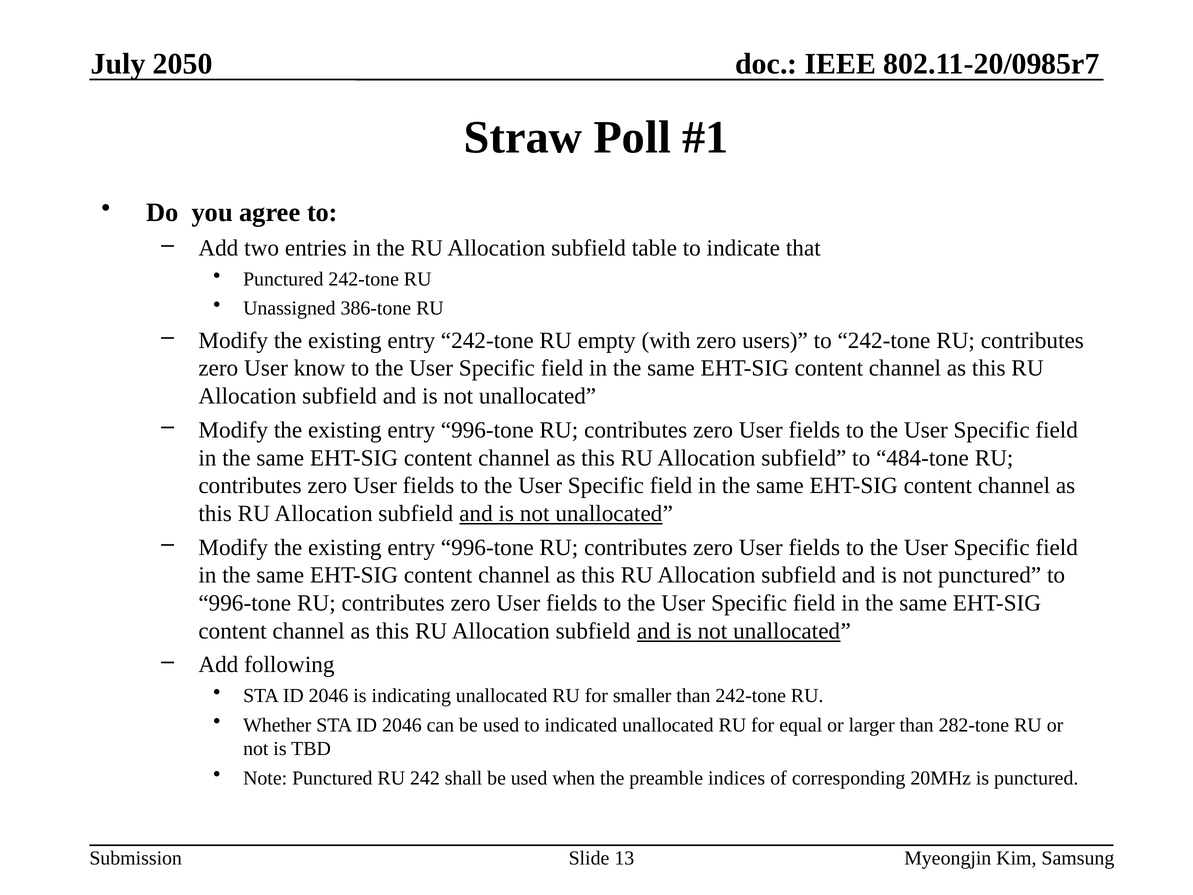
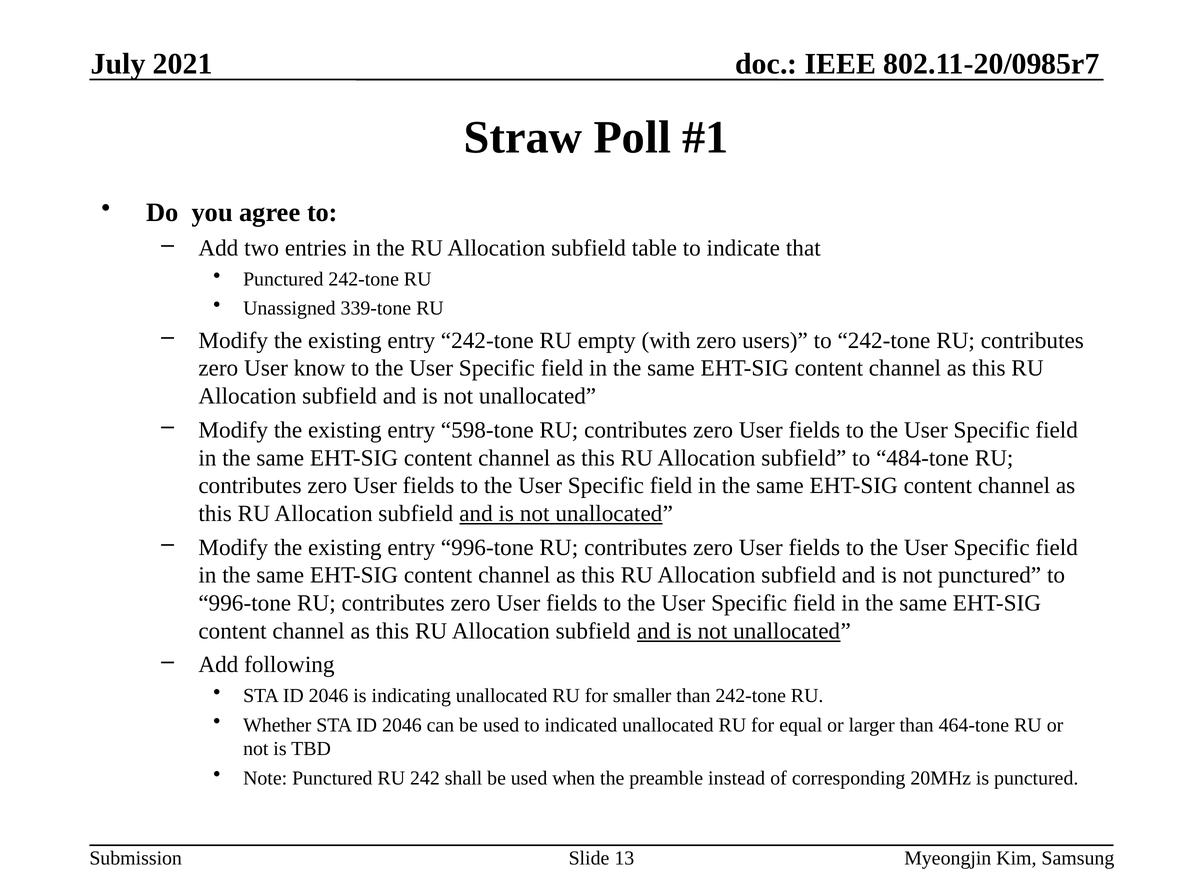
2050: 2050 -> 2021
386-tone: 386-tone -> 339-tone
996-tone at (487, 430): 996-tone -> 598-tone
282-tone: 282-tone -> 464-tone
indices: indices -> instead
